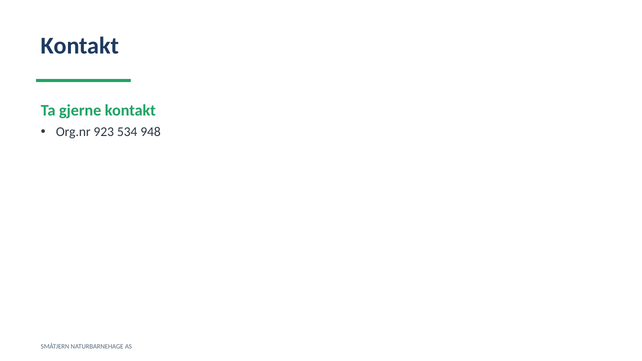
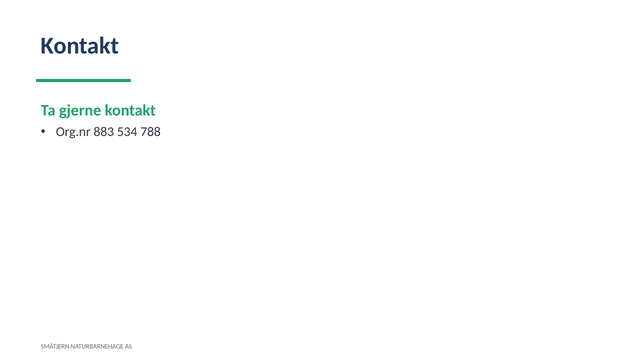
923: 923 -> 883
948: 948 -> 788
